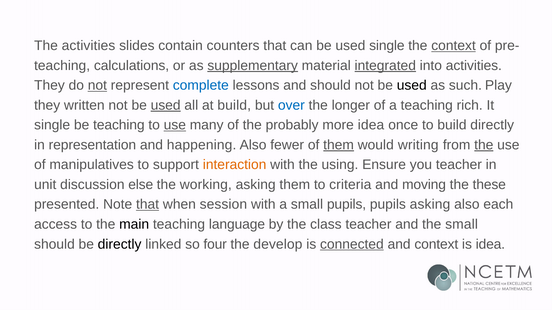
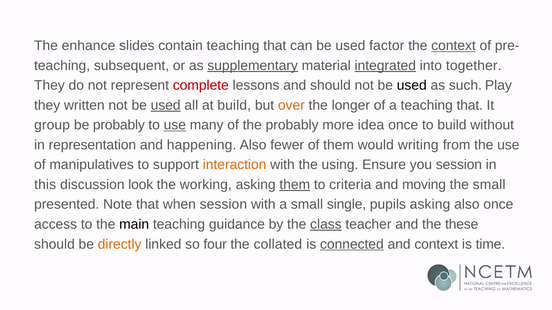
The activities: activities -> enhance
contain counters: counters -> teaching
used single: single -> factor
calculations: calculations -> subsequent
into activities: activities -> together
not at (97, 86) underline: present -> none
complete colour: blue -> red
over colour: blue -> orange
a teaching rich: rich -> that
single at (52, 125): single -> group
be teaching: teaching -> probably
build directly: directly -> without
them at (339, 145) underline: present -> none
the at (484, 145) underline: present -> none
you teacher: teacher -> session
unit: unit -> this
else: else -> look
them at (295, 185) underline: none -> present
the these: these -> small
that at (148, 205) underline: present -> none
small pupils: pupils -> single
also each: each -> once
language: language -> guidance
class underline: none -> present
the small: small -> these
directly at (120, 245) colour: black -> orange
develop: develop -> collated
is idea: idea -> time
